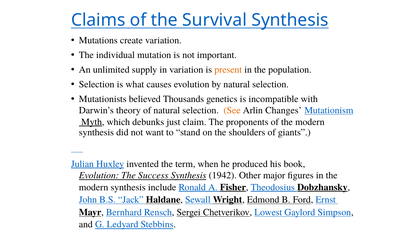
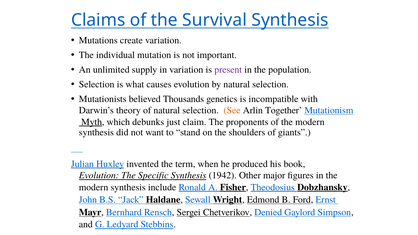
present colour: orange -> purple
Changes: Changes -> Together
Success: Success -> Specific
Lowest: Lowest -> Denied
